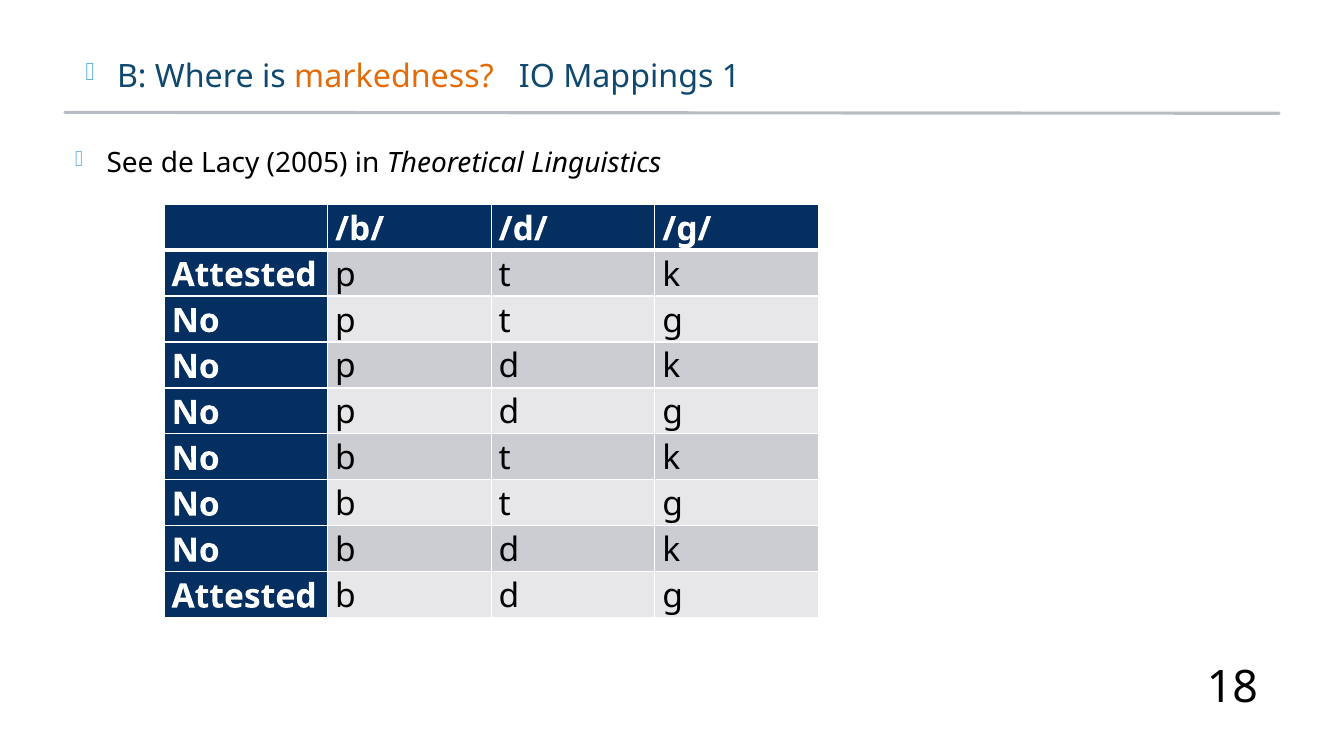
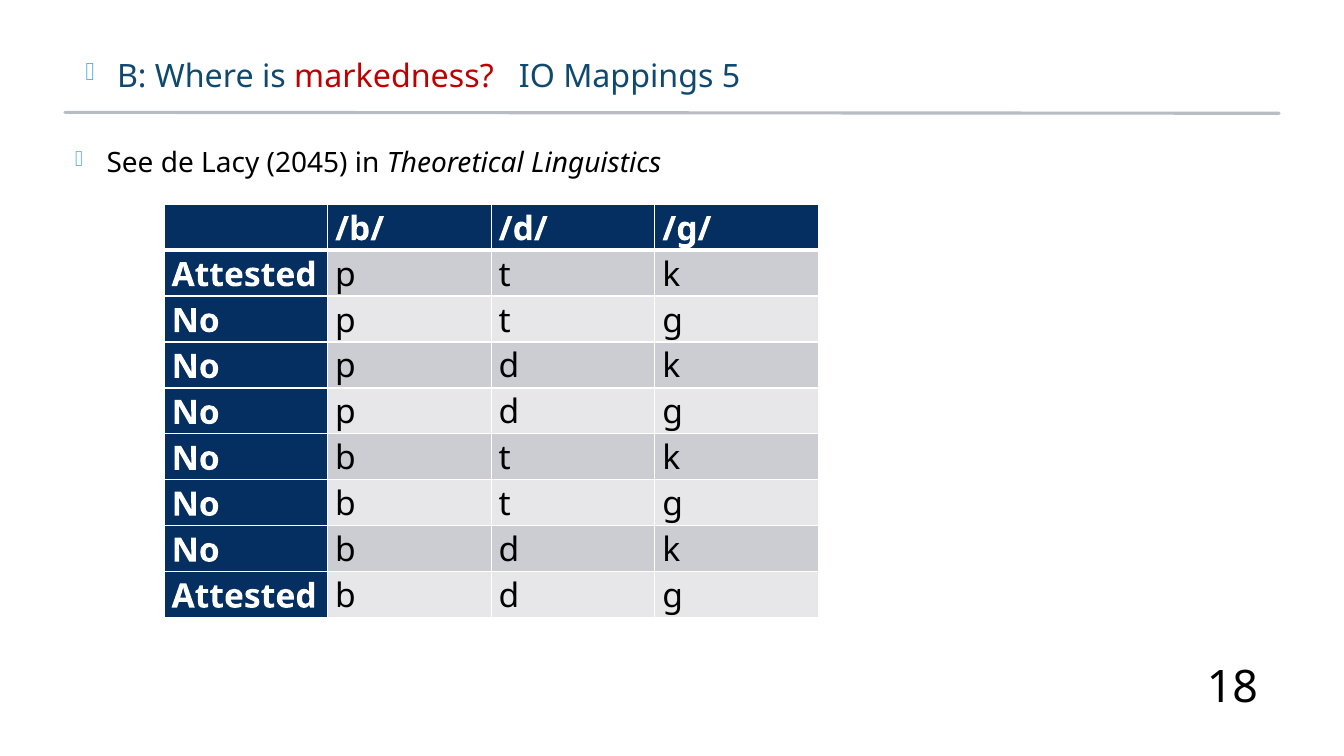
markedness colour: orange -> red
1: 1 -> 5
2005: 2005 -> 2045
